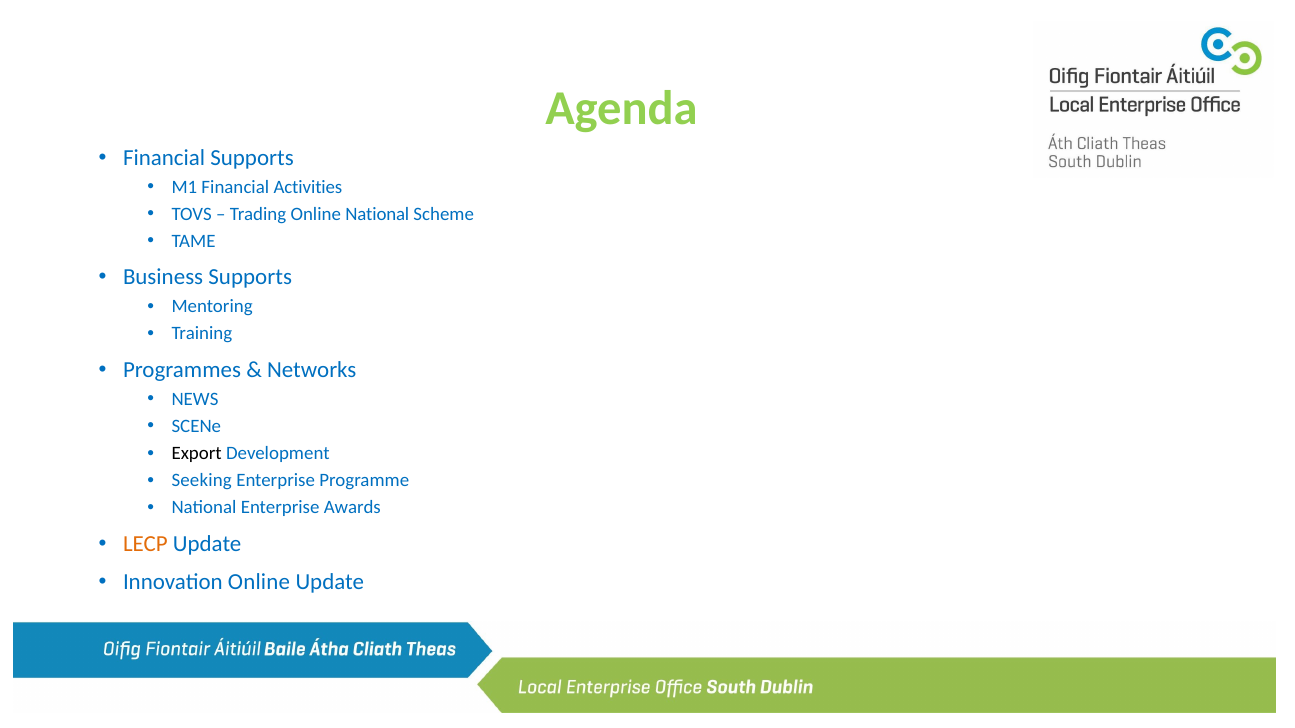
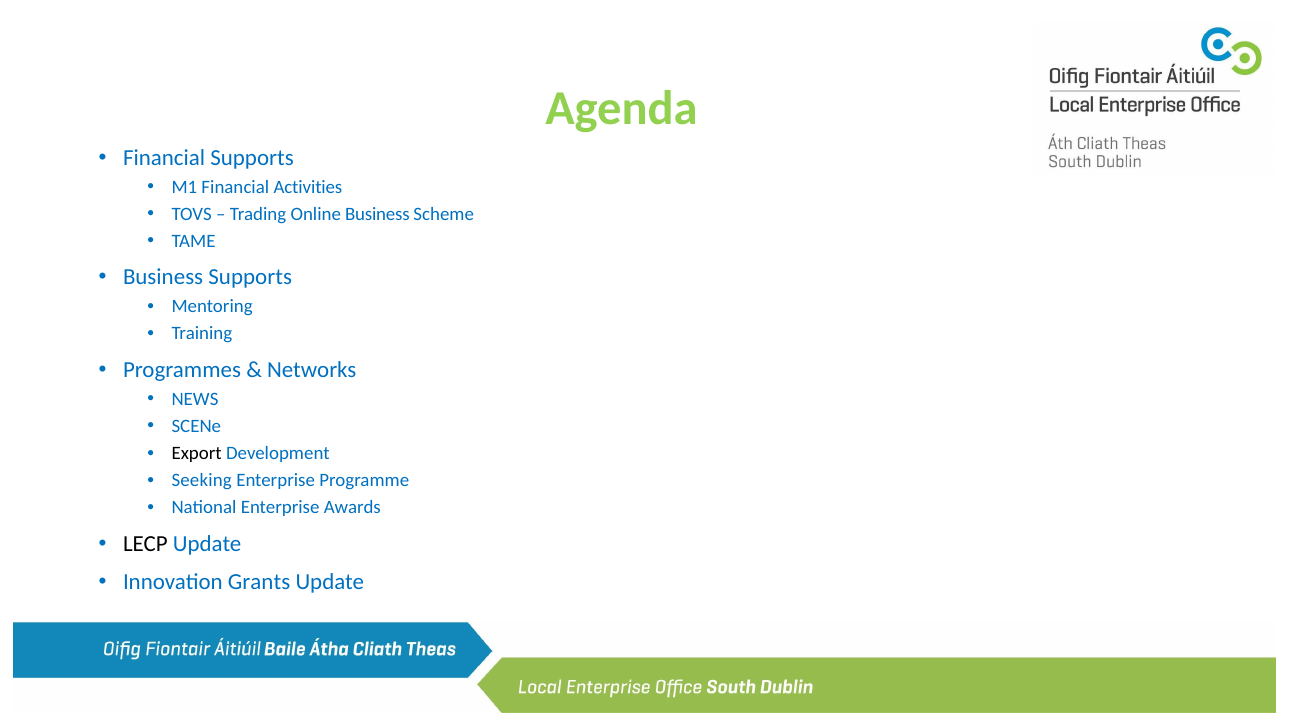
Online National: National -> Business
LECP colour: orange -> black
Innovation Online: Online -> Grants
